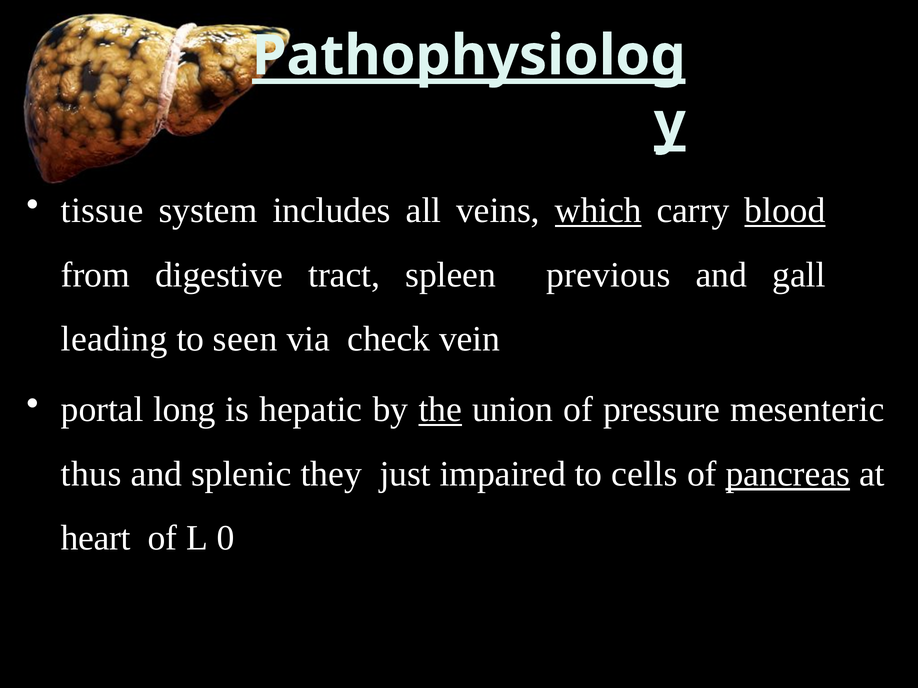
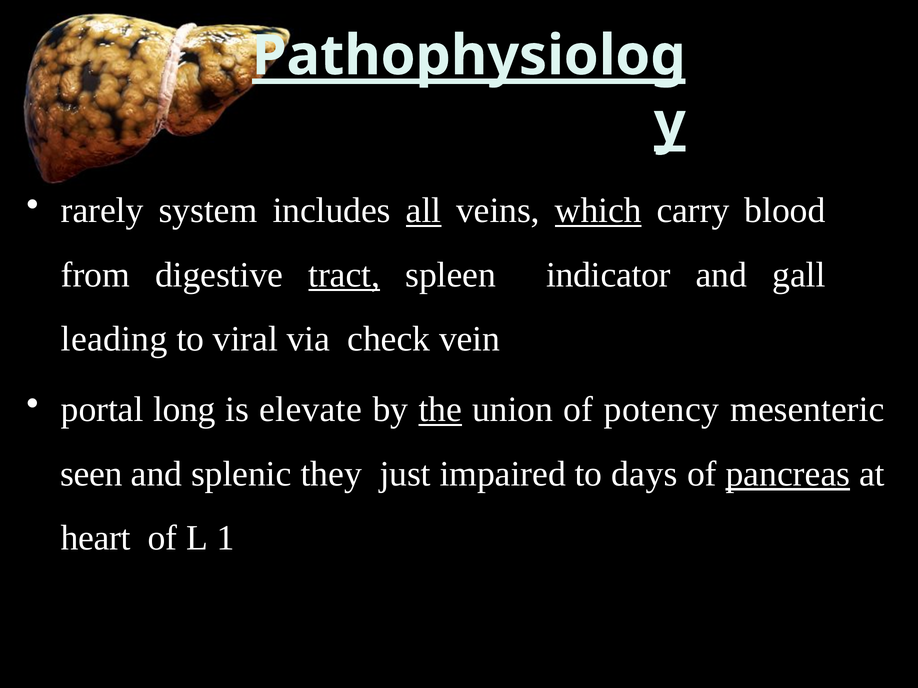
tissue: tissue -> rarely
all underline: none -> present
blood underline: present -> none
tract underline: none -> present
previous: previous -> indicator
seen: seen -> viral
hepatic: hepatic -> elevate
pressure: pressure -> potency
thus: thus -> seen
cells: cells -> days
0: 0 -> 1
